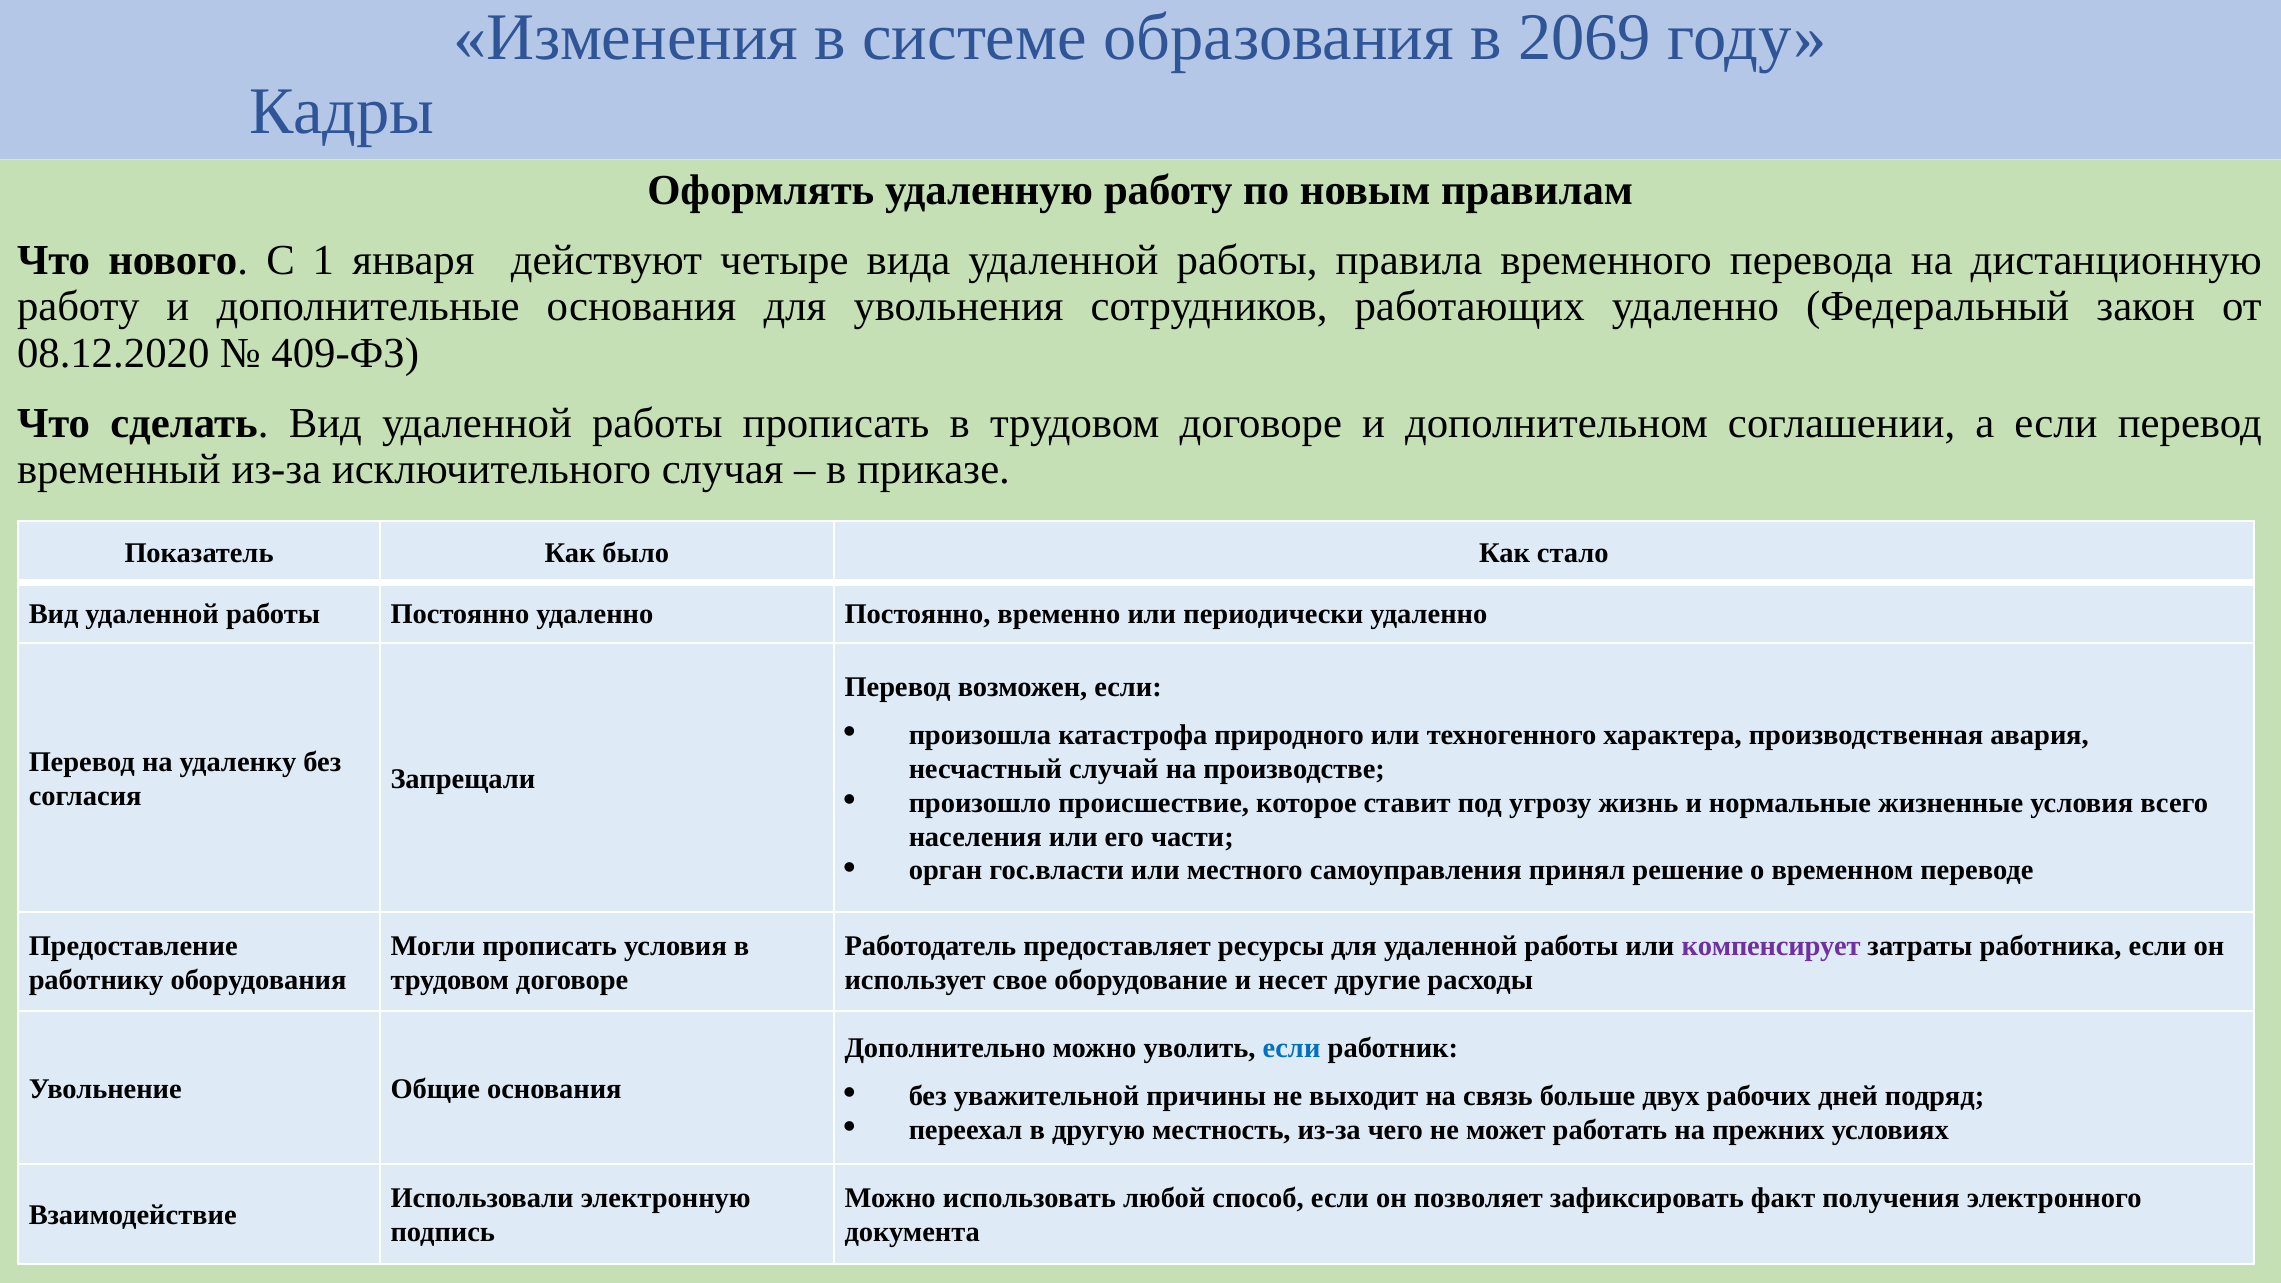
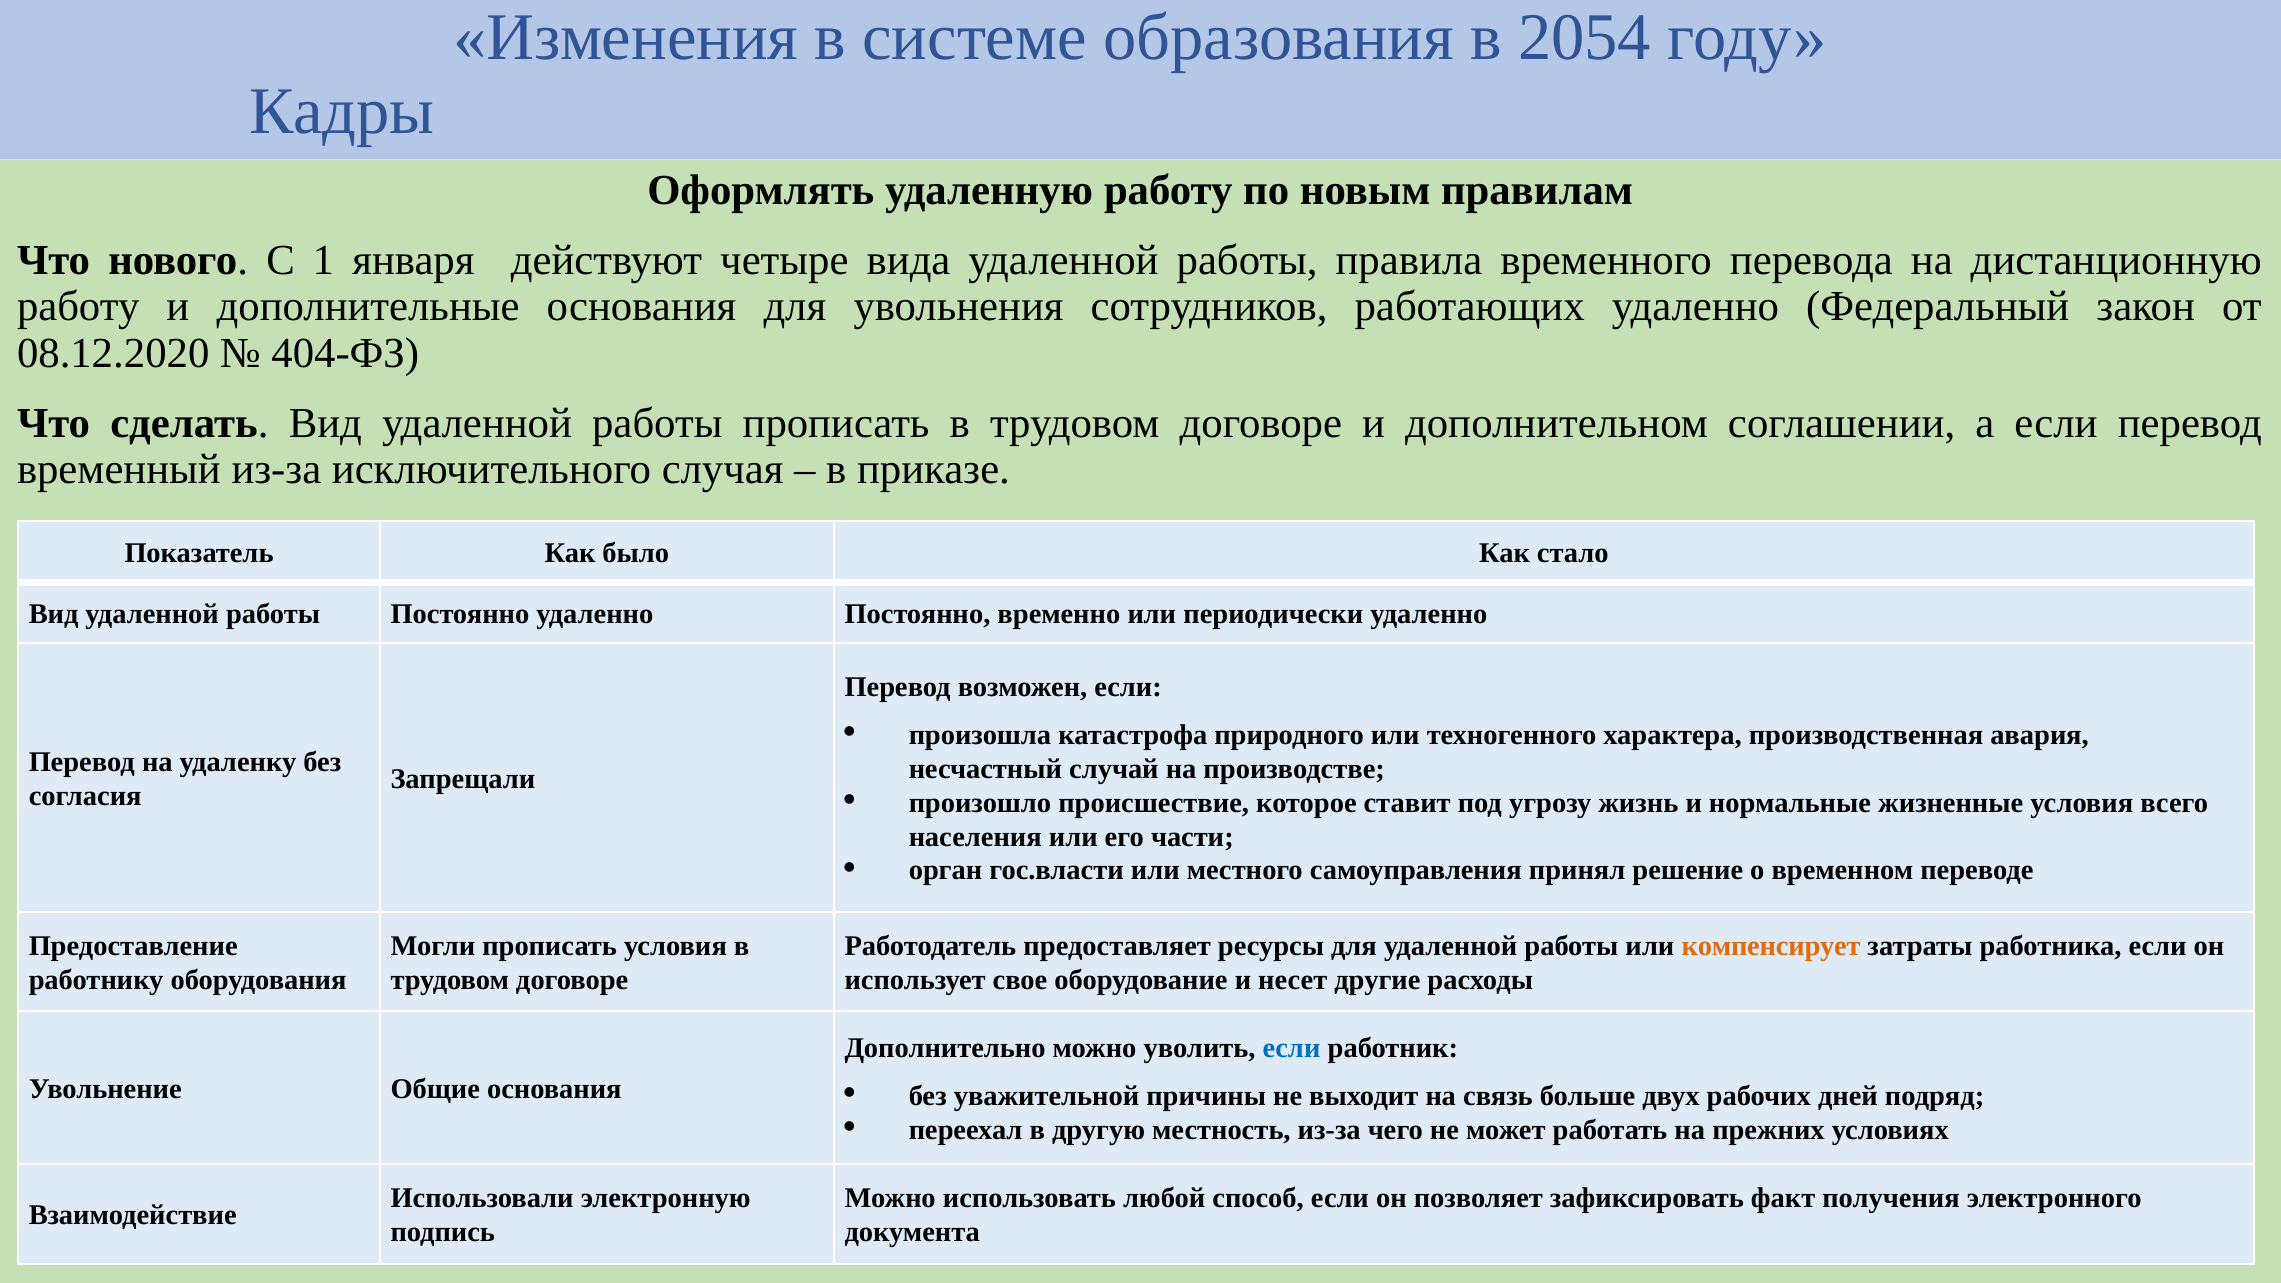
2069: 2069 -> 2054
409-ФЗ: 409-ФЗ -> 404-ФЗ
компенсирует colour: purple -> orange
